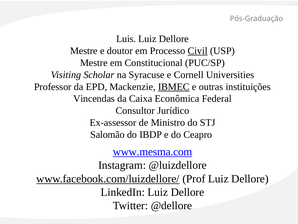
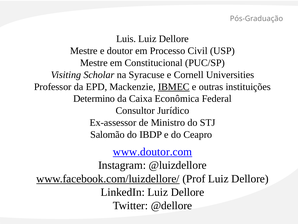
Civil underline: present -> none
Vincendas: Vincendas -> Determino
www.mesma.com: www.mesma.com -> www.doutor.com
